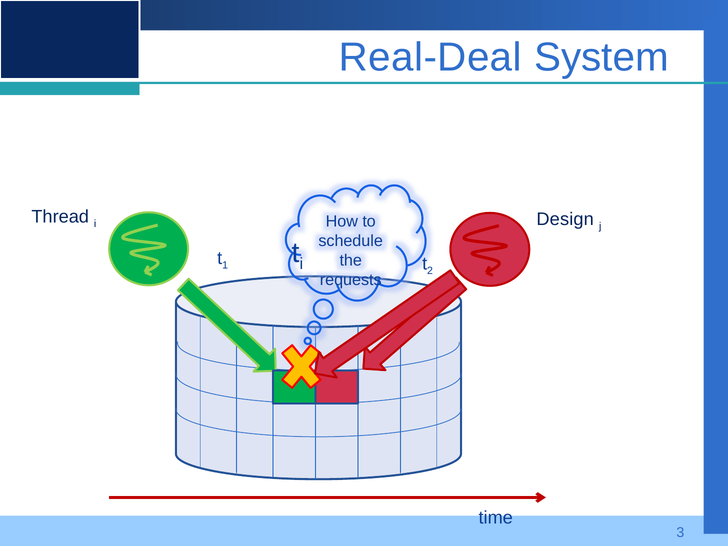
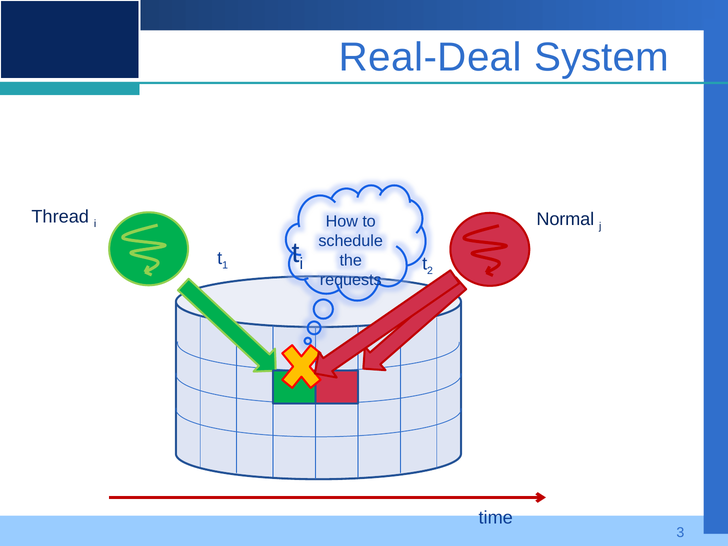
Design: Design -> Normal
